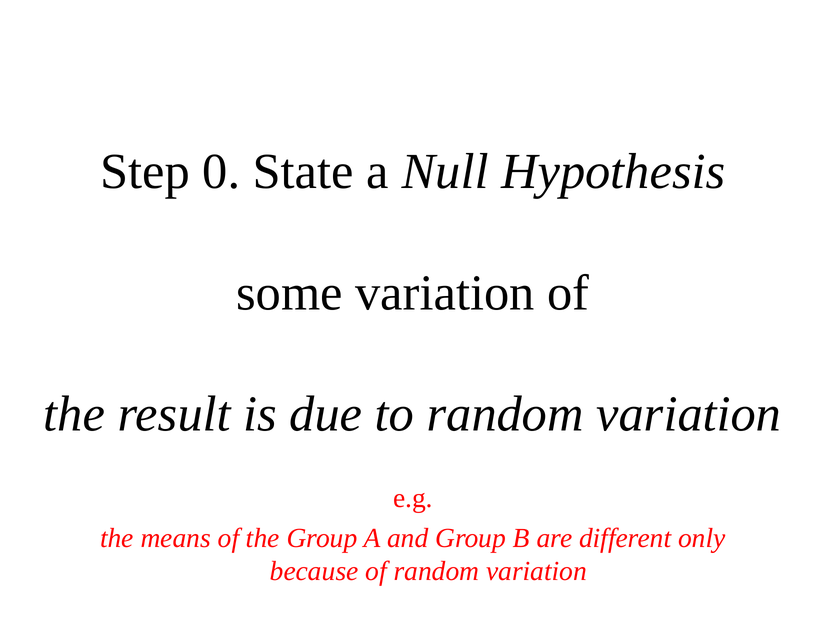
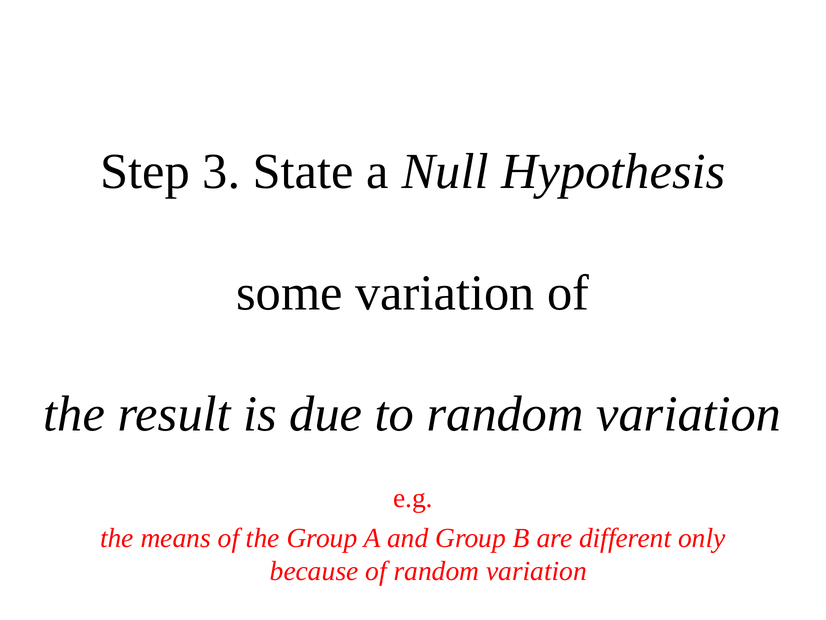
0: 0 -> 3
